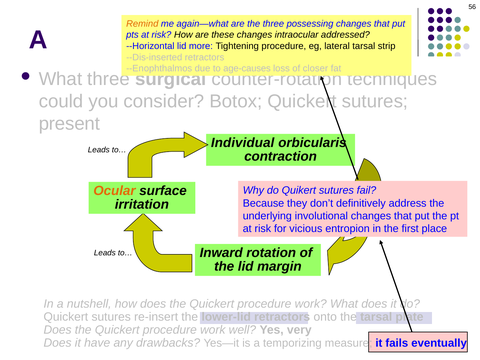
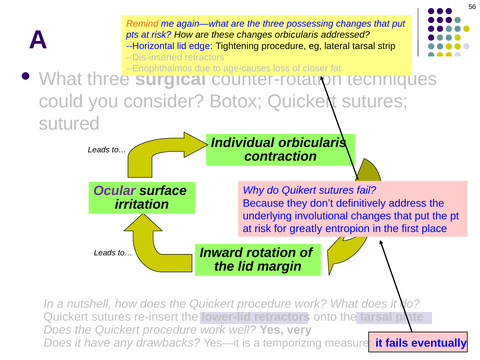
intraocular at (297, 35): intraocular -> orbicularis
more: more -> edge
present: present -> sutured
Ocular colour: orange -> purple
vicious: vicious -> greatly
